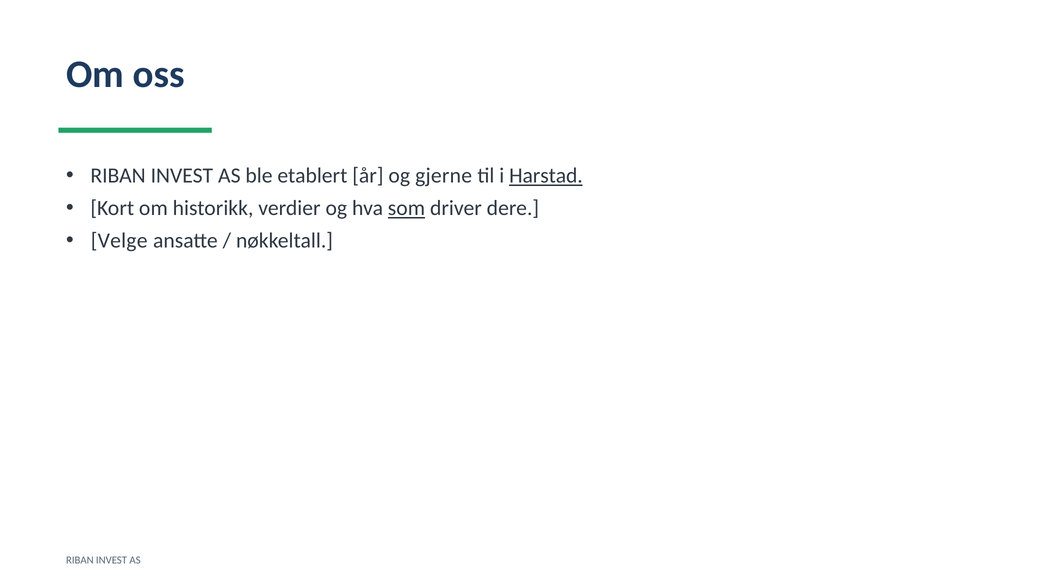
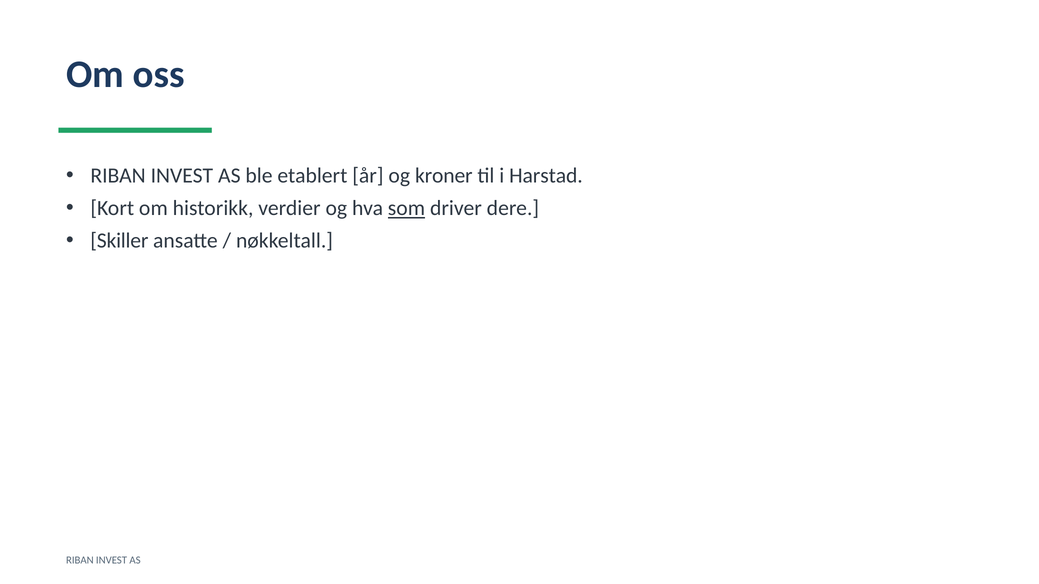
gjerne: gjerne -> kroner
Harstad underline: present -> none
Velge: Velge -> Skiller
